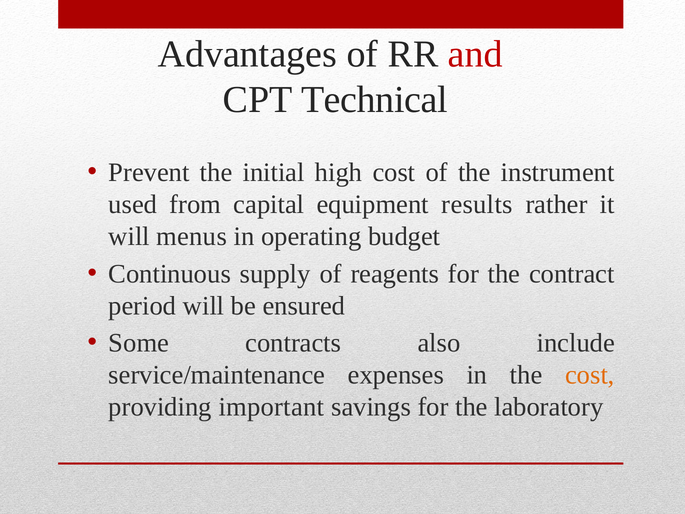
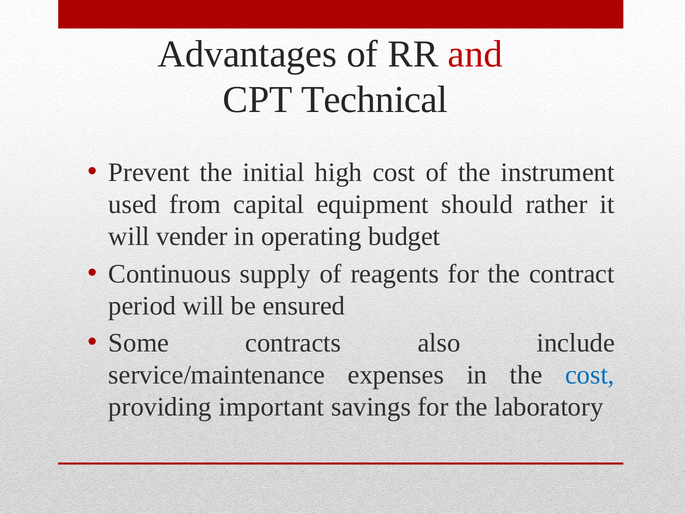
results: results -> should
menus: menus -> vender
cost at (590, 375) colour: orange -> blue
